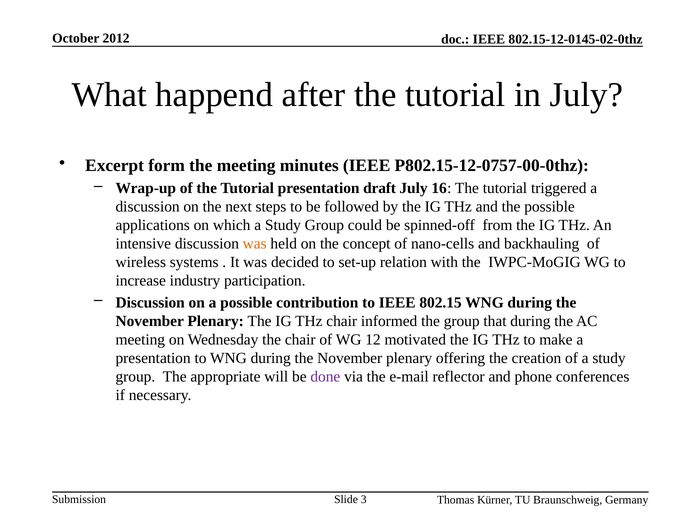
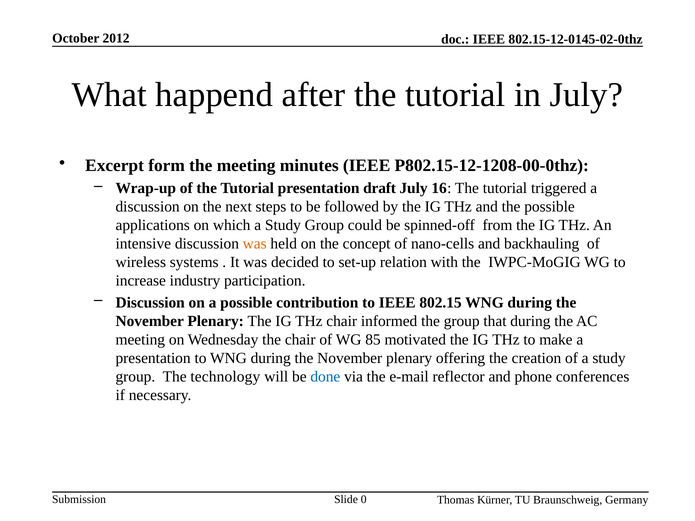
P802.15-12-0757-00-0thz: P802.15-12-0757-00-0thz -> P802.15-12-1208-00-0thz
12: 12 -> 85
appropriate: appropriate -> technology
done colour: purple -> blue
3: 3 -> 0
